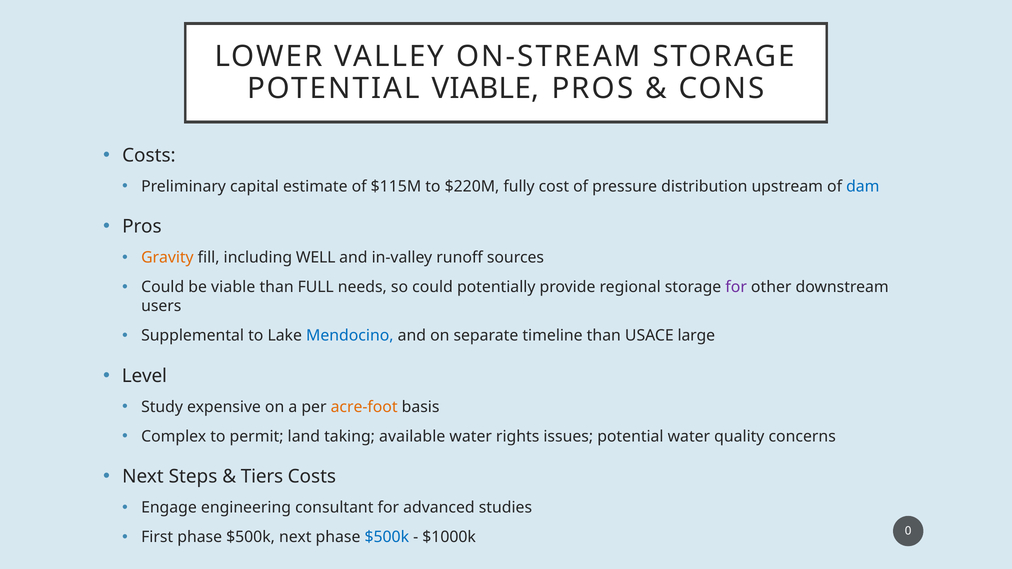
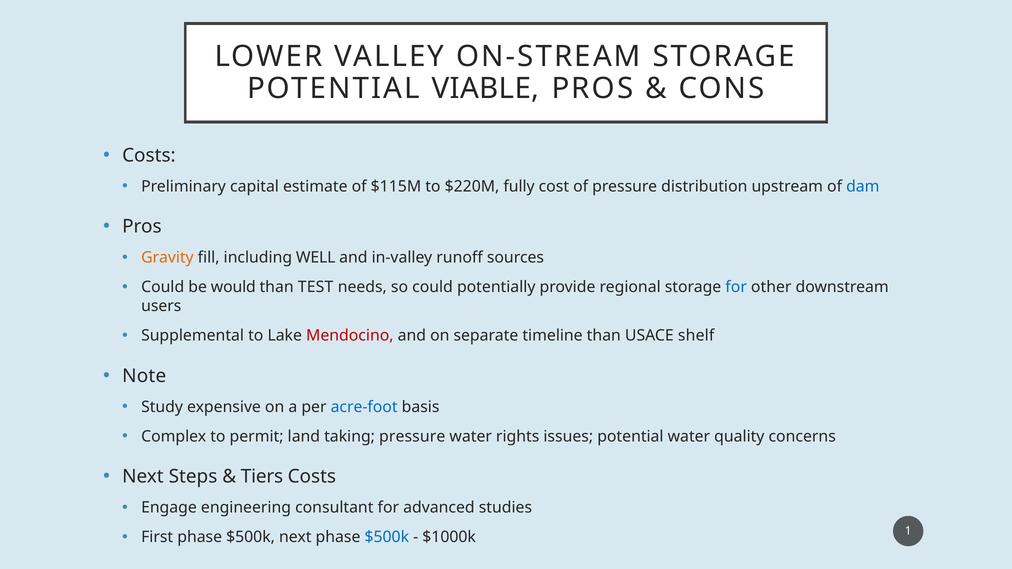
be viable: viable -> would
FULL: FULL -> TEST
for at (736, 287) colour: purple -> blue
Mendocino colour: blue -> red
large: large -> shelf
Level: Level -> Note
acre-foot colour: orange -> blue
taking available: available -> pressure
0: 0 -> 1
